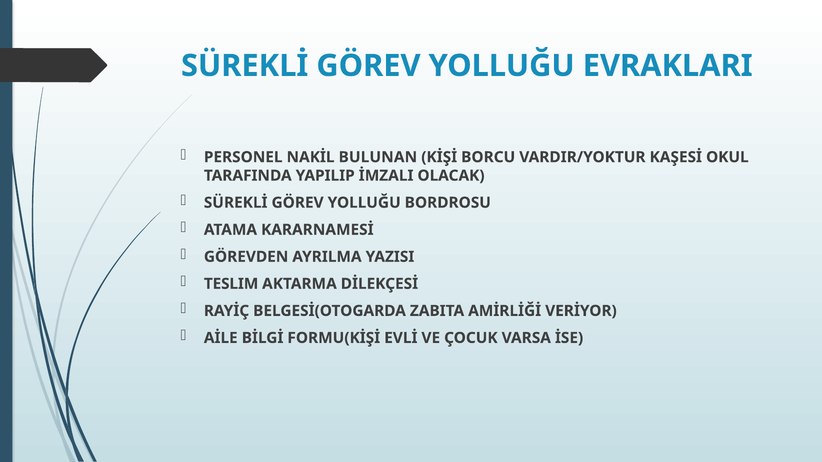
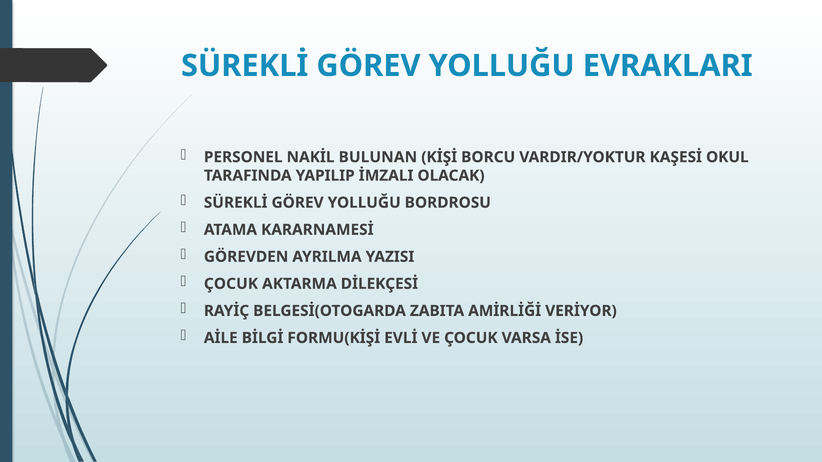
TESLIM at (231, 284): TESLIM -> ÇOCUK
